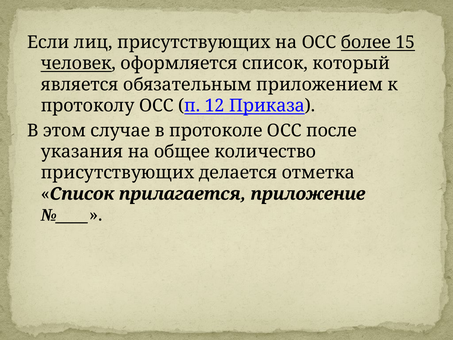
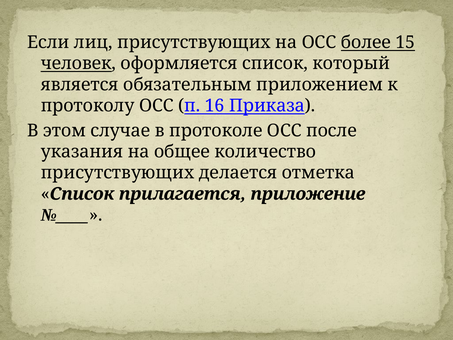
12: 12 -> 16
